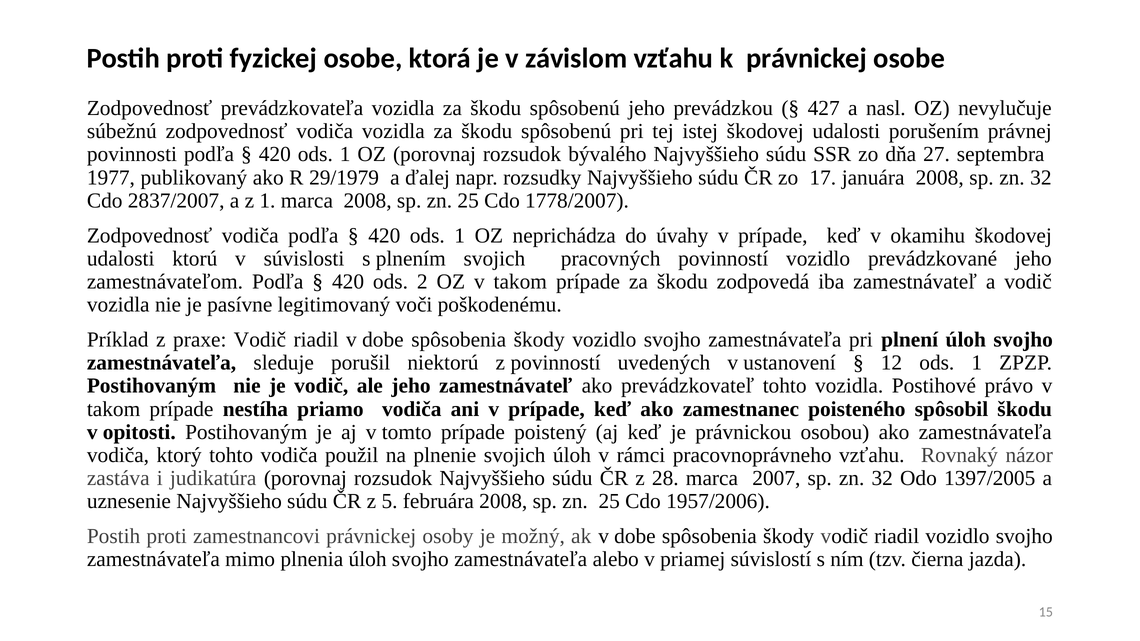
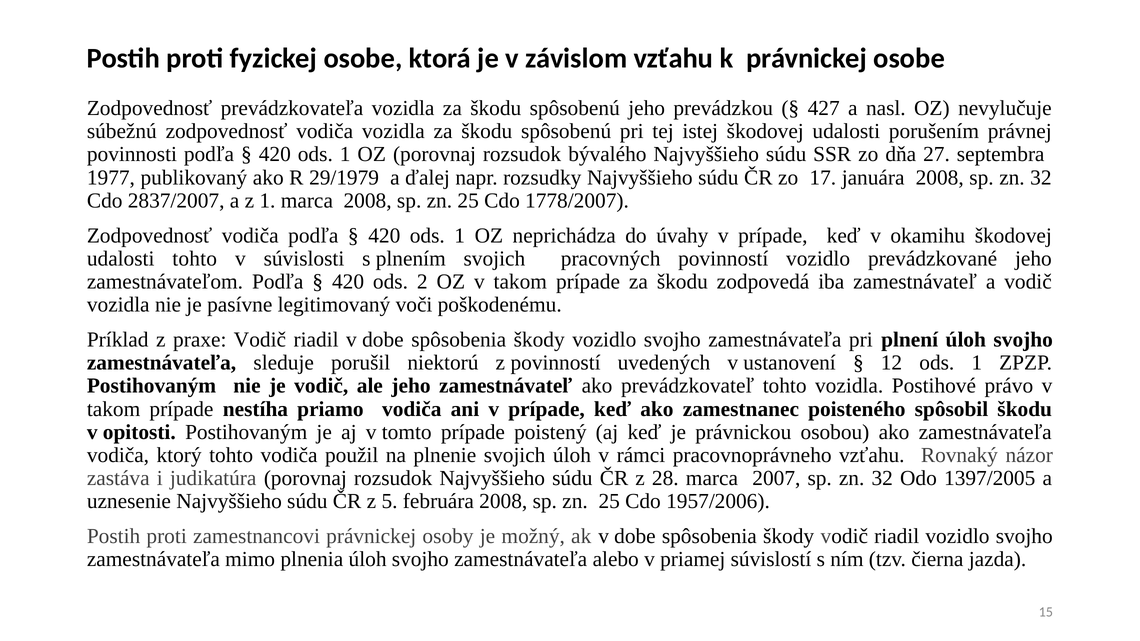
udalosti ktorú: ktorú -> tohto
